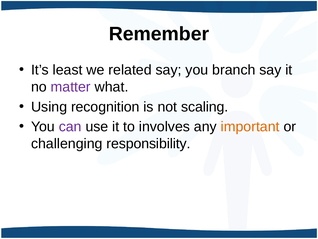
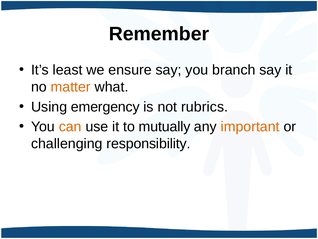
related: related -> ensure
matter colour: purple -> orange
recognition: recognition -> emergency
scaling: scaling -> rubrics
can colour: purple -> orange
involves: involves -> mutually
